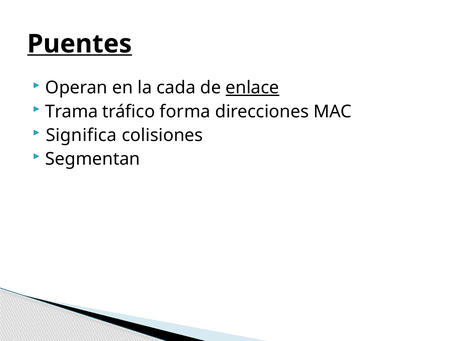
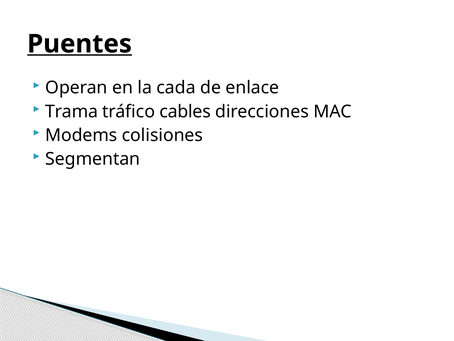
enlace underline: present -> none
forma: forma -> cables
Significa: Significa -> Modems
